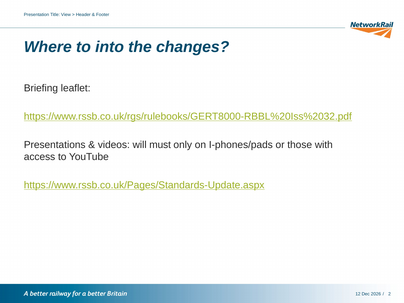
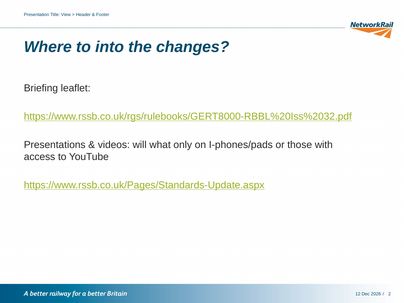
must: must -> what
